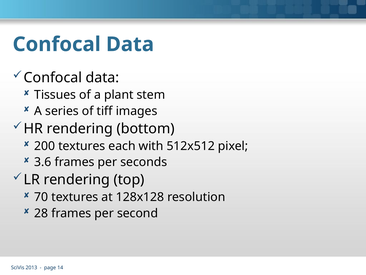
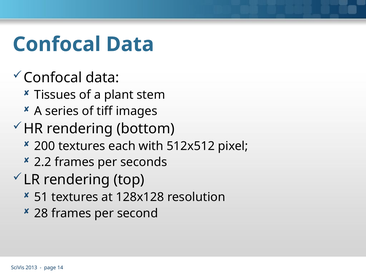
3.6: 3.6 -> 2.2
70: 70 -> 51
